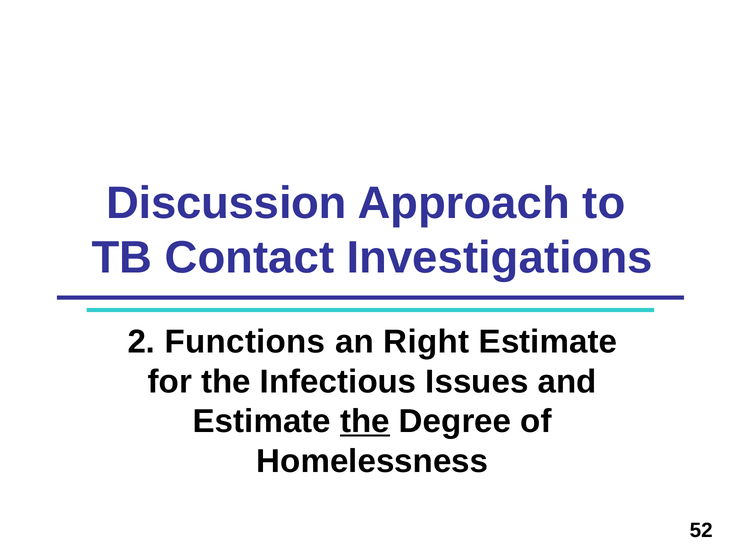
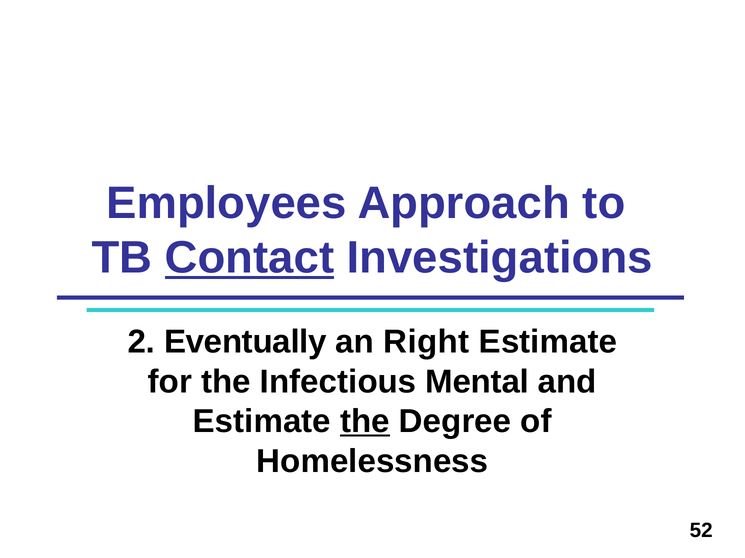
Discussion: Discussion -> Employees
Contact underline: none -> present
Functions: Functions -> Eventually
Issues: Issues -> Mental
